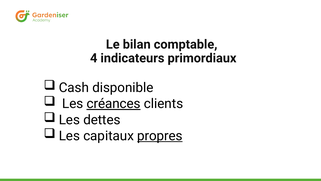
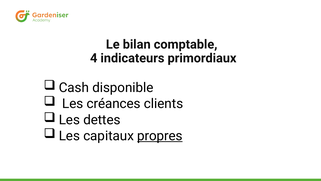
créances underline: present -> none
